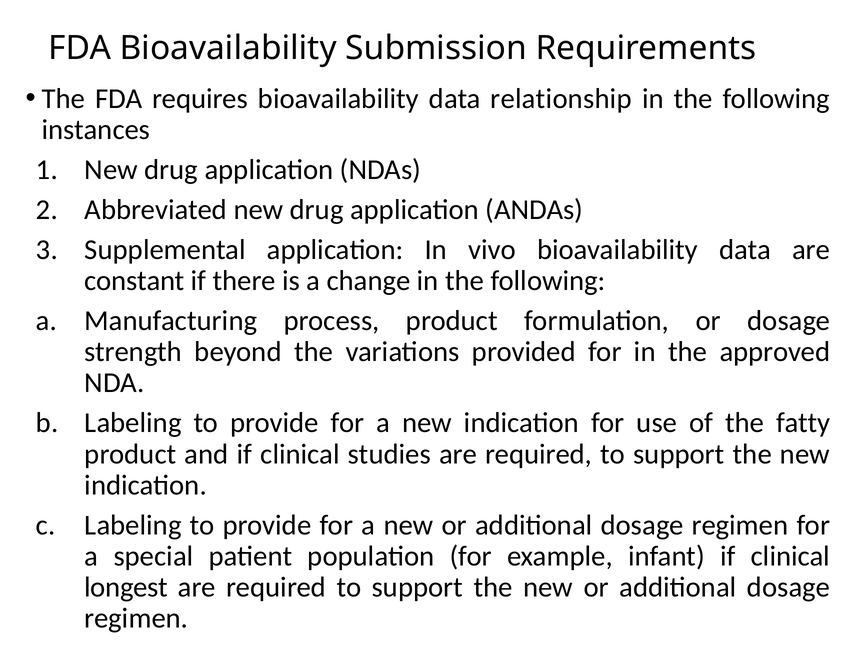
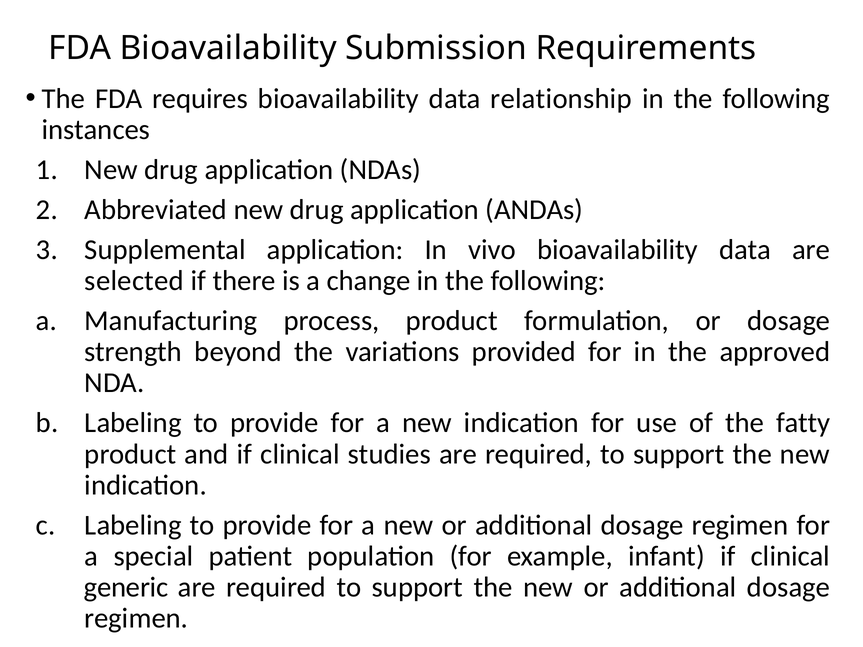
constant: constant -> selected
longest: longest -> generic
